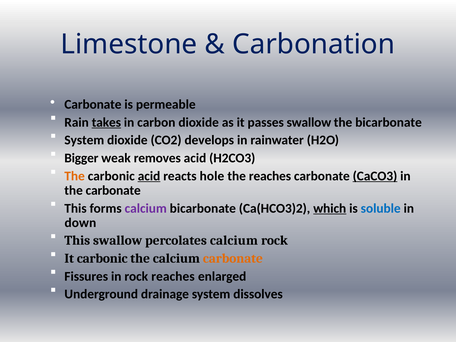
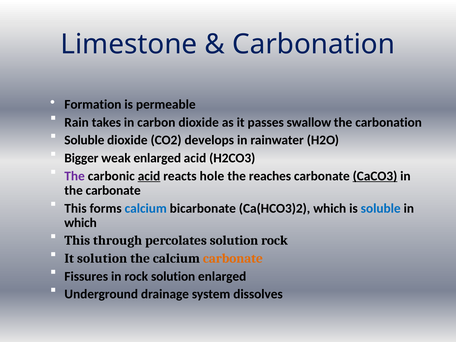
Carbonate at (93, 104): Carbonate -> Formation
takes underline: present -> none
the bicarbonate: bicarbonate -> carbonation
System at (84, 140): System -> Soluble
weak removes: removes -> enlarged
The at (75, 176) colour: orange -> purple
calcium at (146, 208) colour: purple -> blue
which at (330, 208) underline: present -> none
down at (80, 223): down -> which
This swallow: swallow -> through
percolates calcium: calcium -> solution
It carbonic: carbonic -> solution
rock reaches: reaches -> solution
